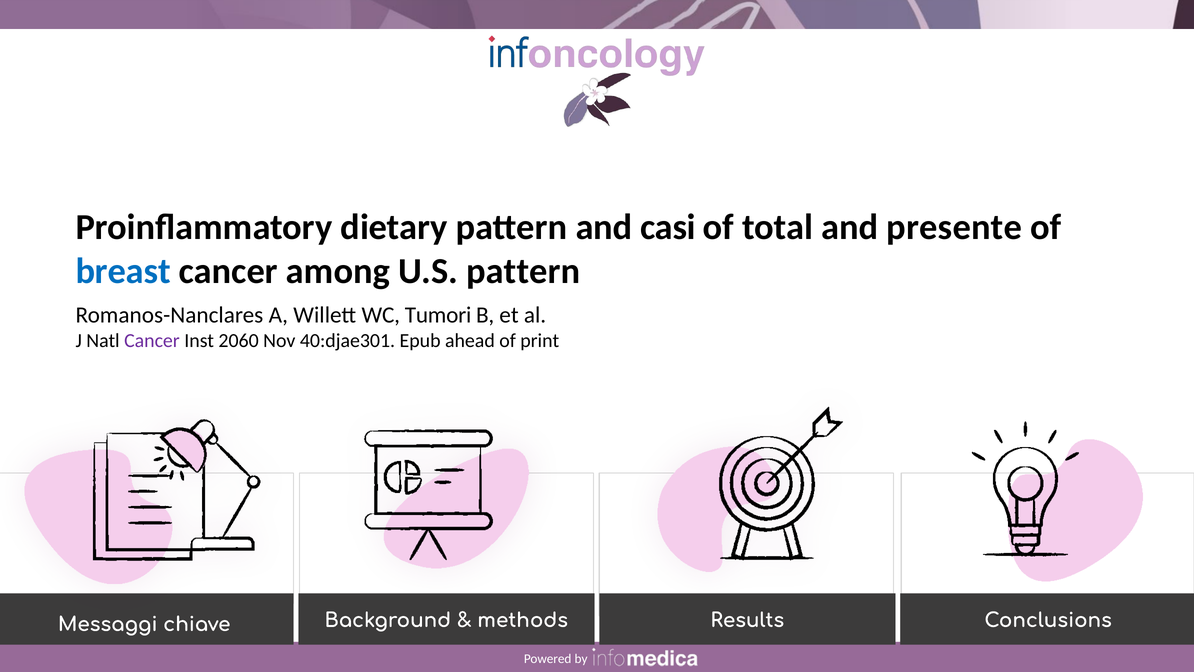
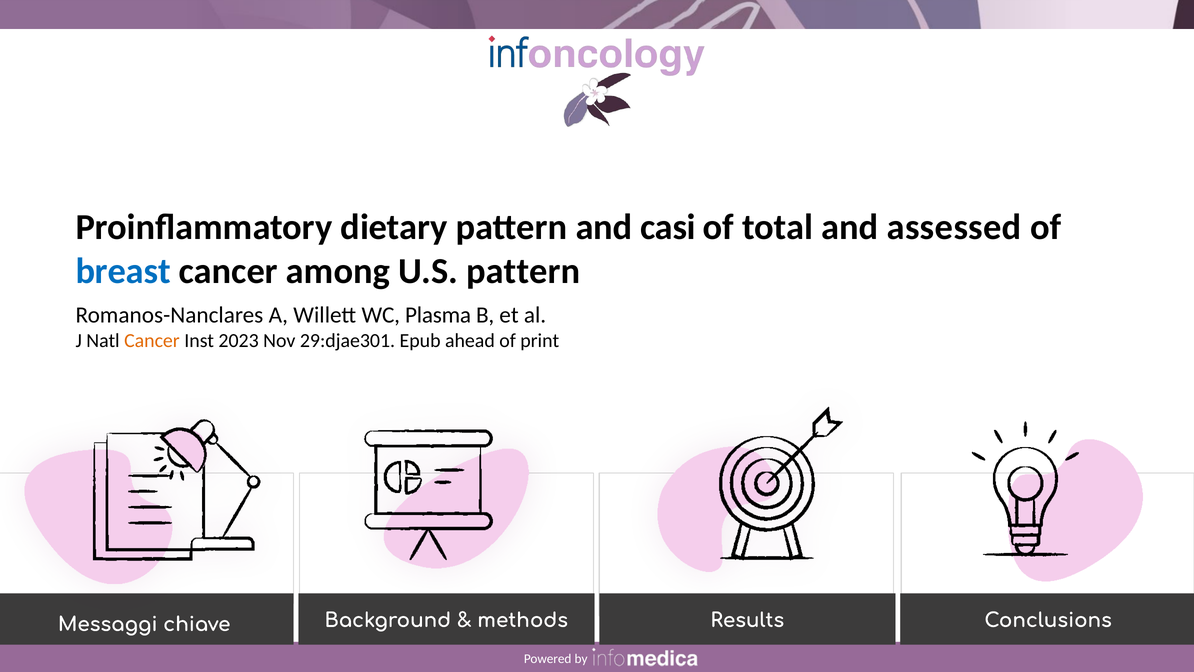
presente: presente -> assessed
Tumori: Tumori -> Plasma
Cancer at (152, 340) colour: purple -> orange
2060: 2060 -> 2023
40:djae301: 40:djae301 -> 29:djae301
